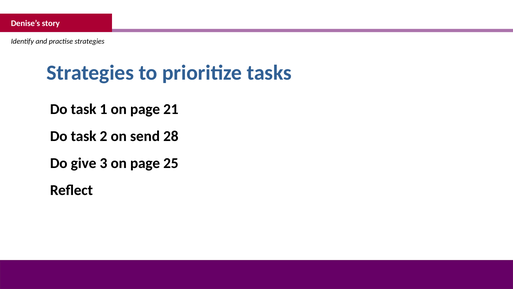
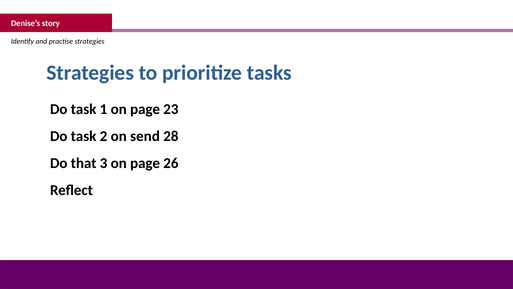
21: 21 -> 23
give: give -> that
25: 25 -> 26
